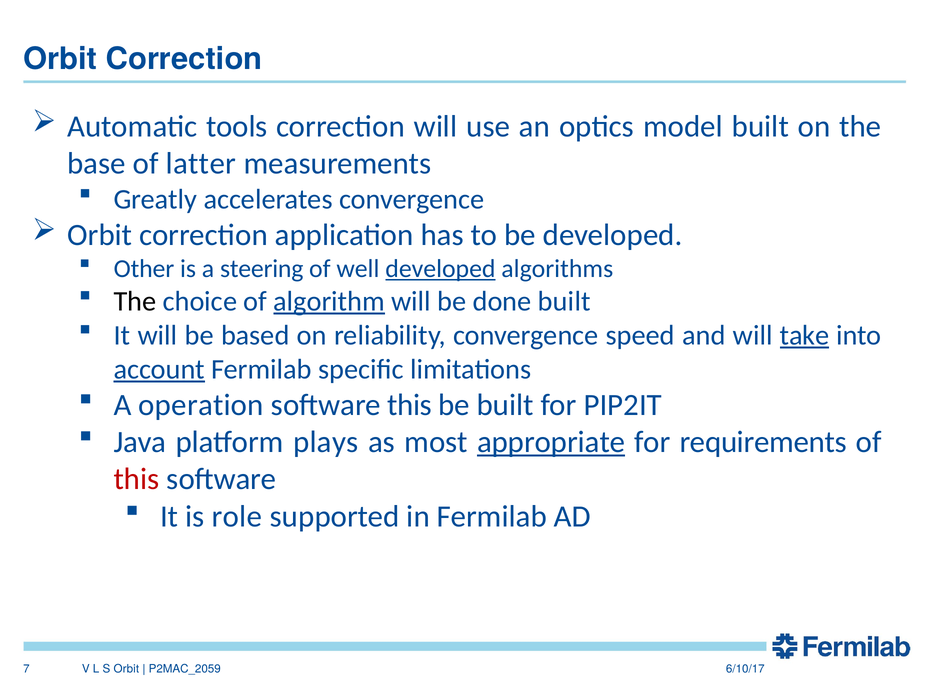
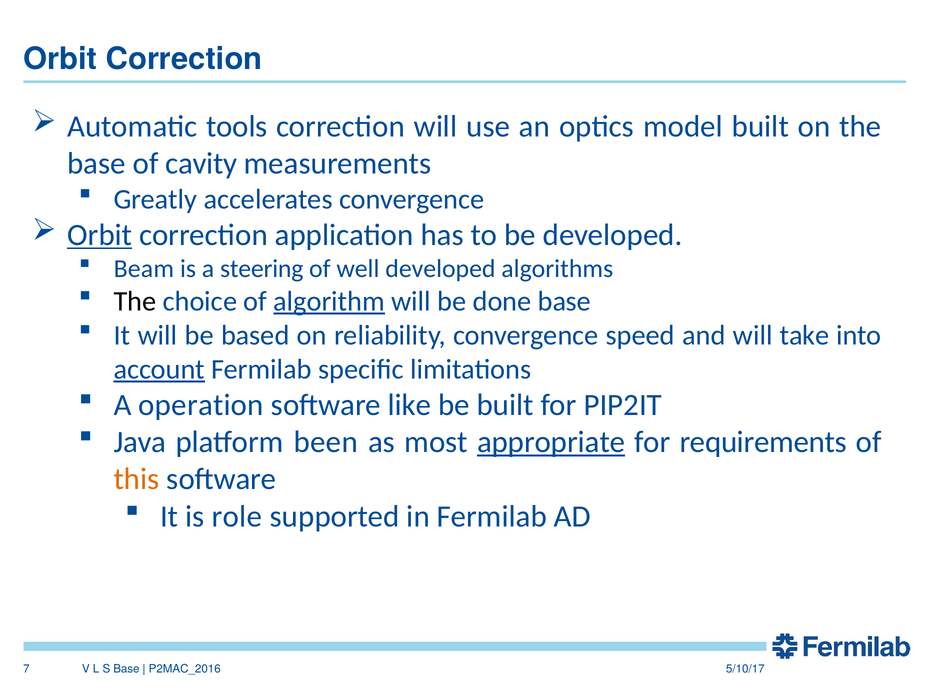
latter: latter -> cavity
Orbit at (100, 235) underline: none -> present
Other: Other -> Beam
developed at (440, 269) underline: present -> none
done built: built -> base
take underline: present -> none
software this: this -> like
plays: plays -> been
this at (137, 480) colour: red -> orange
S Orbit: Orbit -> Base
P2MAC_2059: P2MAC_2059 -> P2MAC_2016
6/10/17: 6/10/17 -> 5/10/17
